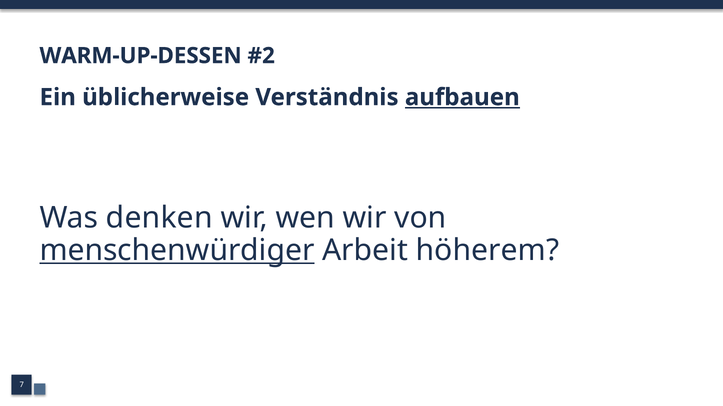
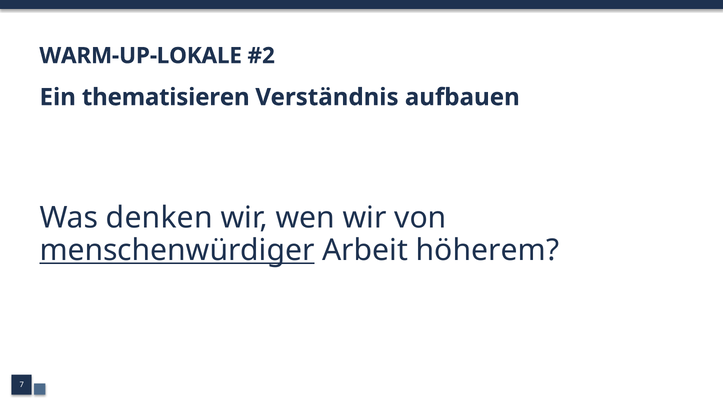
WARM-UP-DESSEN: WARM-UP-DESSEN -> WARM-UP-LOKALE
üblicherweise: üblicherweise -> thematisieren
aufbauen underline: present -> none
